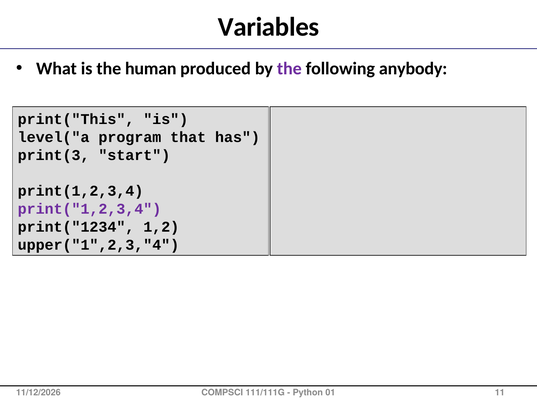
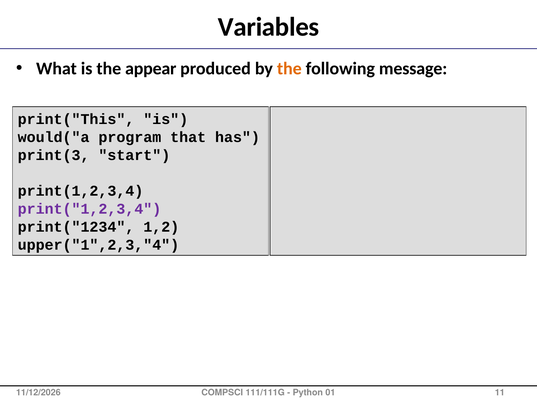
human: human -> appear
the at (289, 69) colour: purple -> orange
anybody: anybody -> message
level("a: level("a -> would("a
